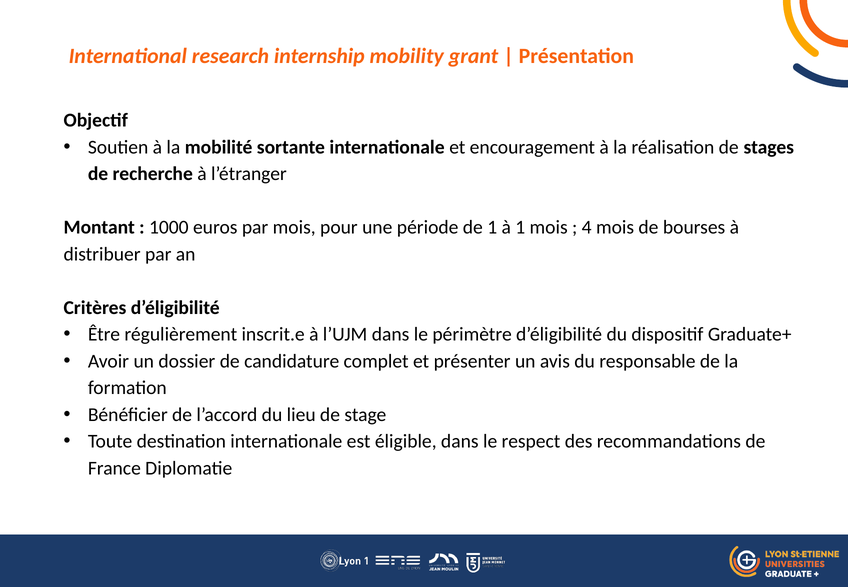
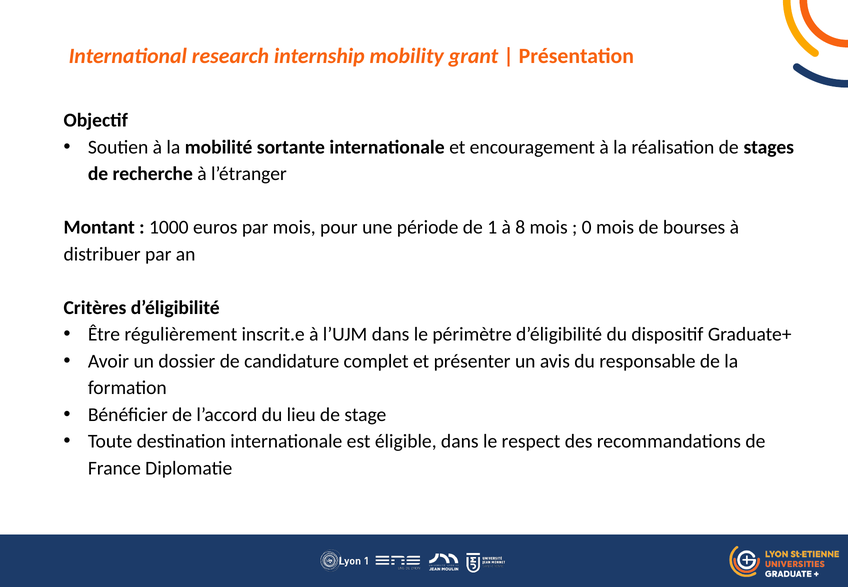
à 1: 1 -> 8
4: 4 -> 0
